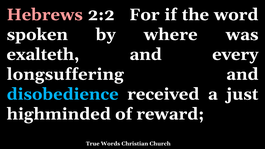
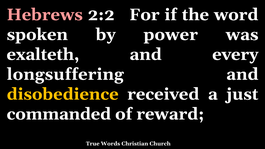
where: where -> power
disobedience colour: light blue -> yellow
highminded: highminded -> commanded
